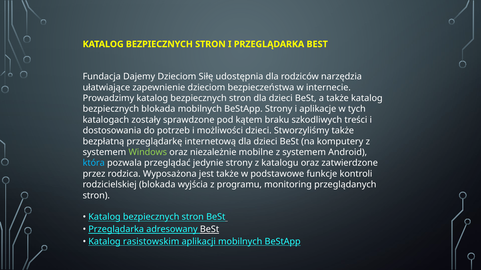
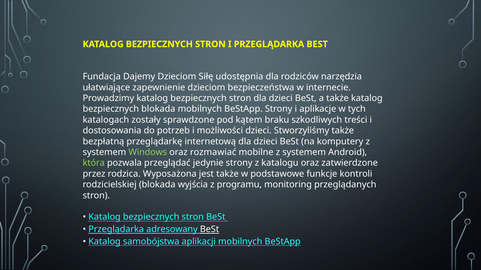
niezależnie: niezależnie -> rozmawiać
która colour: light blue -> light green
rasistowskim: rasistowskim -> samobójstwa
